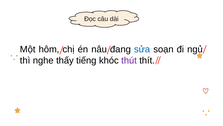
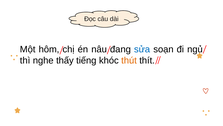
thút colour: purple -> orange
